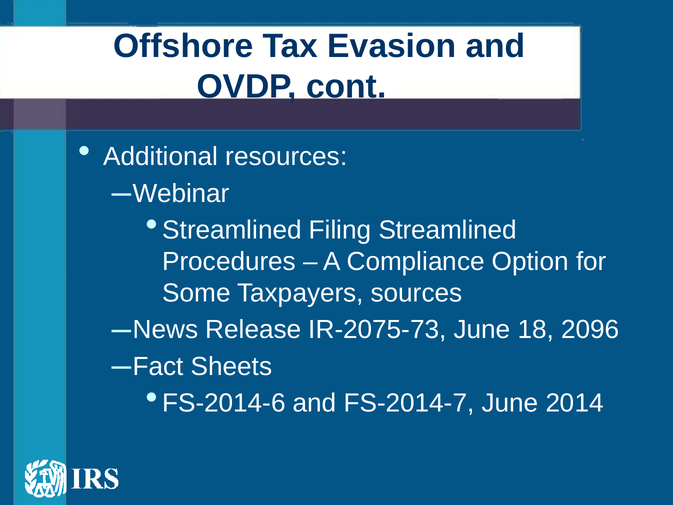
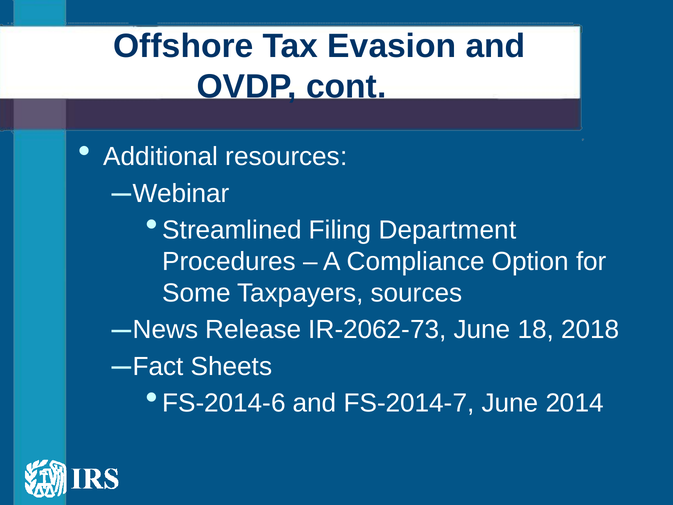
Filing Streamlined: Streamlined -> Department
IR-2075-73: IR-2075-73 -> IR-2062-73
2096: 2096 -> 2018
